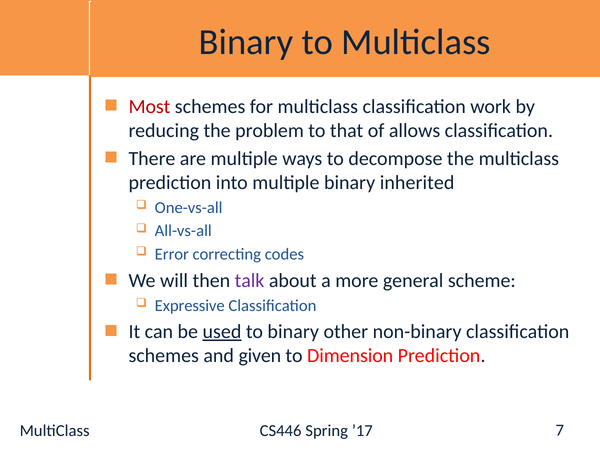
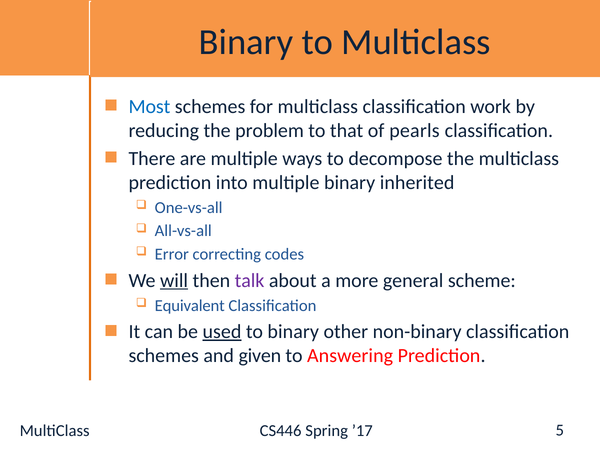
Most colour: red -> blue
allows: allows -> pearls
will underline: none -> present
Expressive: Expressive -> Equivalent
Dimension: Dimension -> Answering
7: 7 -> 5
